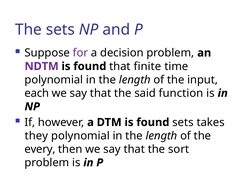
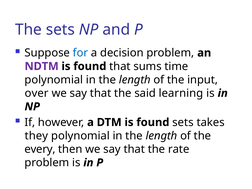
for colour: purple -> blue
finite: finite -> sums
each: each -> over
function: function -> learning
sort: sort -> rate
